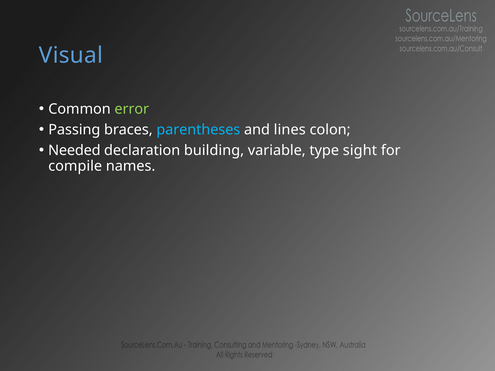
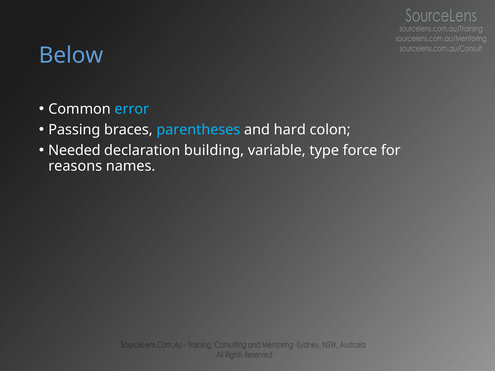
Visual: Visual -> Below
error colour: light green -> light blue
lines: lines -> hard
sight: sight -> force
compile: compile -> reasons
